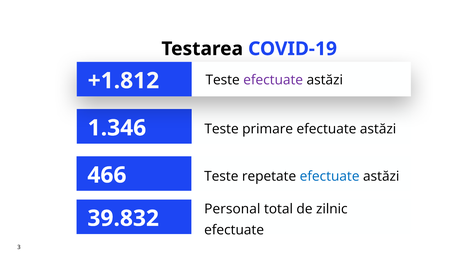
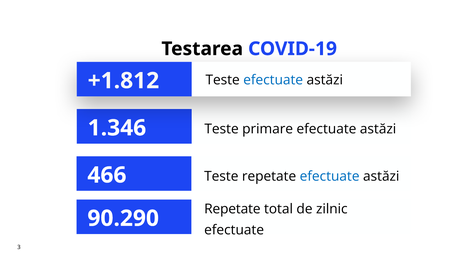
efectuate at (273, 80) colour: purple -> blue
Personal at (232, 209): Personal -> Repetate
39.832: 39.832 -> 90.290
